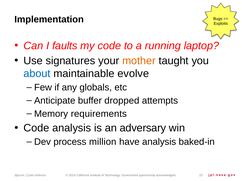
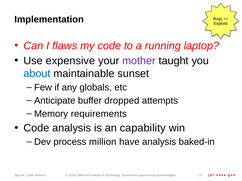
faults: faults -> flaws
signatures: signatures -> expensive
mother colour: orange -> purple
evolve: evolve -> sunset
adversary: adversary -> capability
